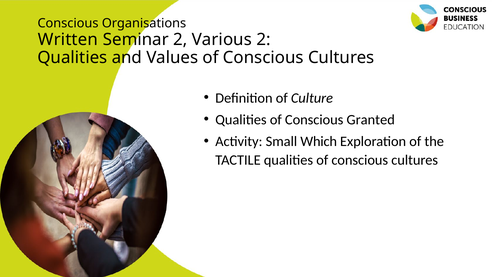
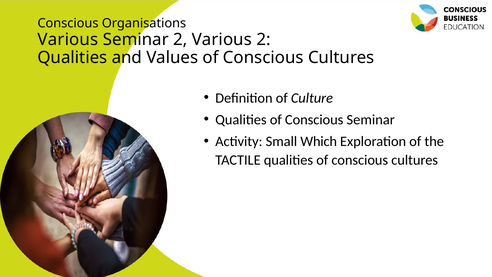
Written at (68, 39): Written -> Various
Conscious Granted: Granted -> Seminar
